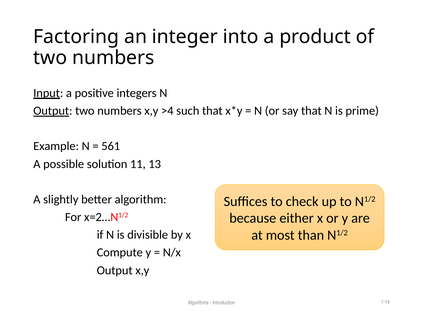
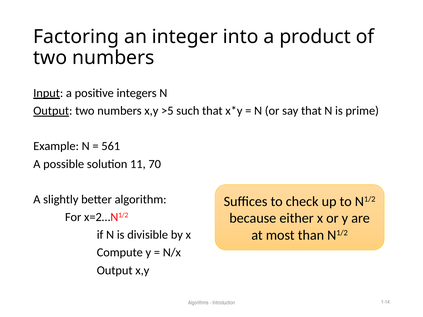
>4: >4 -> >5
13: 13 -> 70
